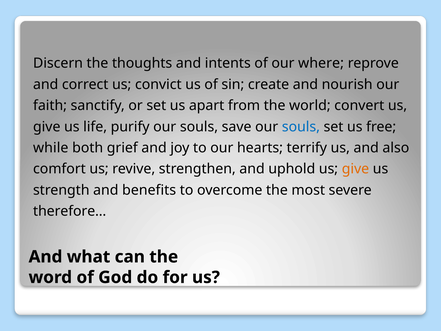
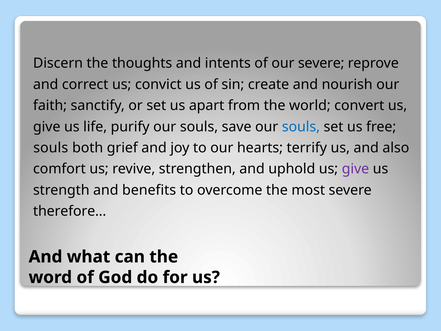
our where: where -> severe
while at (51, 148): while -> souls
give at (355, 169) colour: orange -> purple
